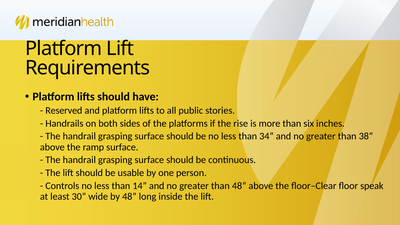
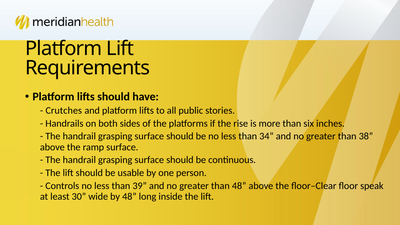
Reserved: Reserved -> Crutches
14: 14 -> 39
